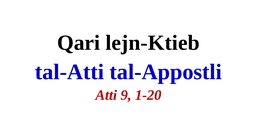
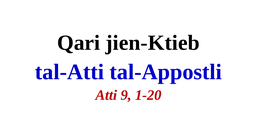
lejn-Ktieb: lejn-Ktieb -> jien-Ktieb
